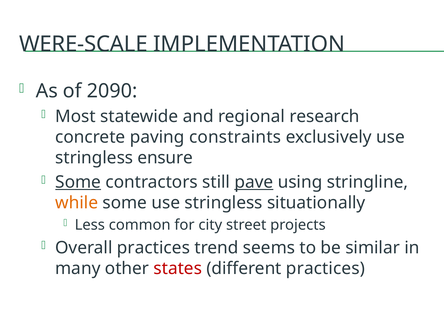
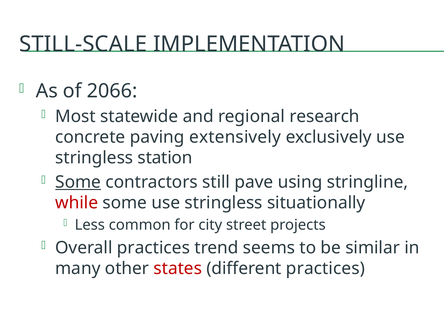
WERE-SCALE: WERE-SCALE -> STILL-SCALE
2090: 2090 -> 2066
constraints: constraints -> extensively
ensure: ensure -> station
pave underline: present -> none
while colour: orange -> red
